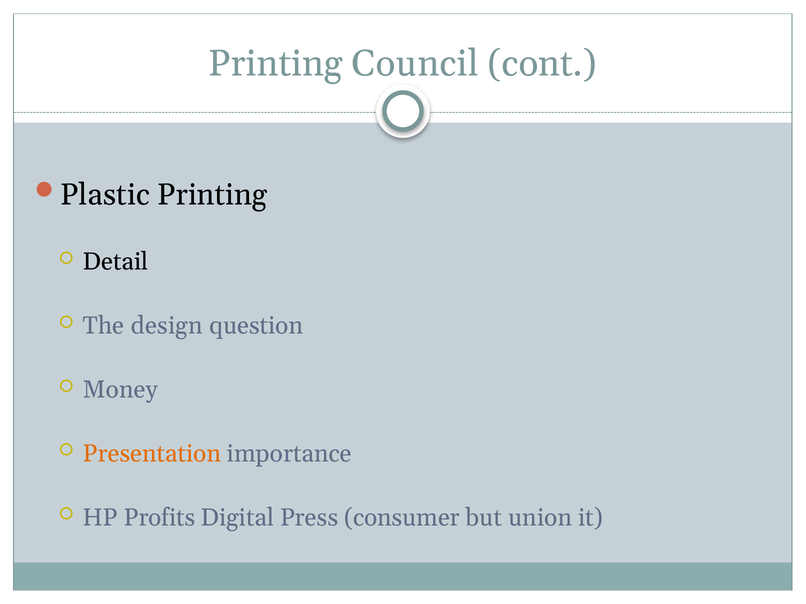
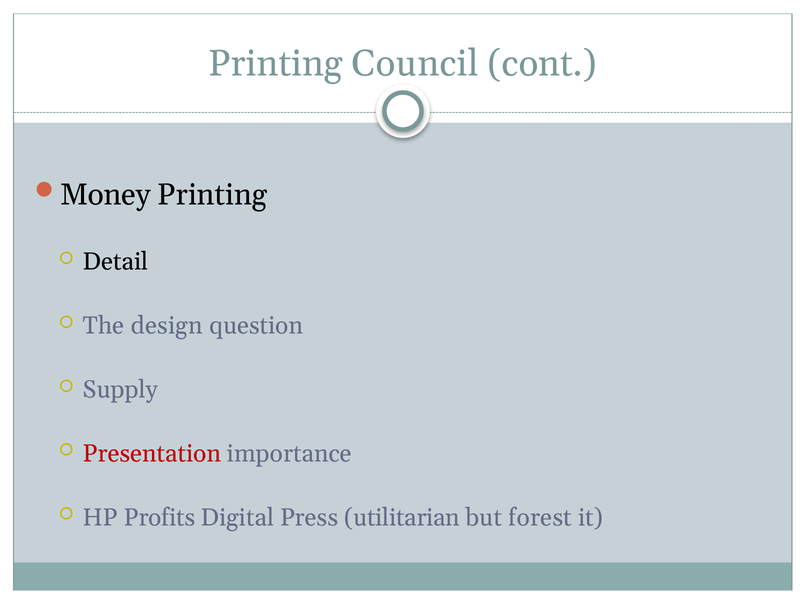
Plastic: Plastic -> Money
Money: Money -> Supply
Presentation colour: orange -> red
consumer: consumer -> utilitarian
union: union -> forest
